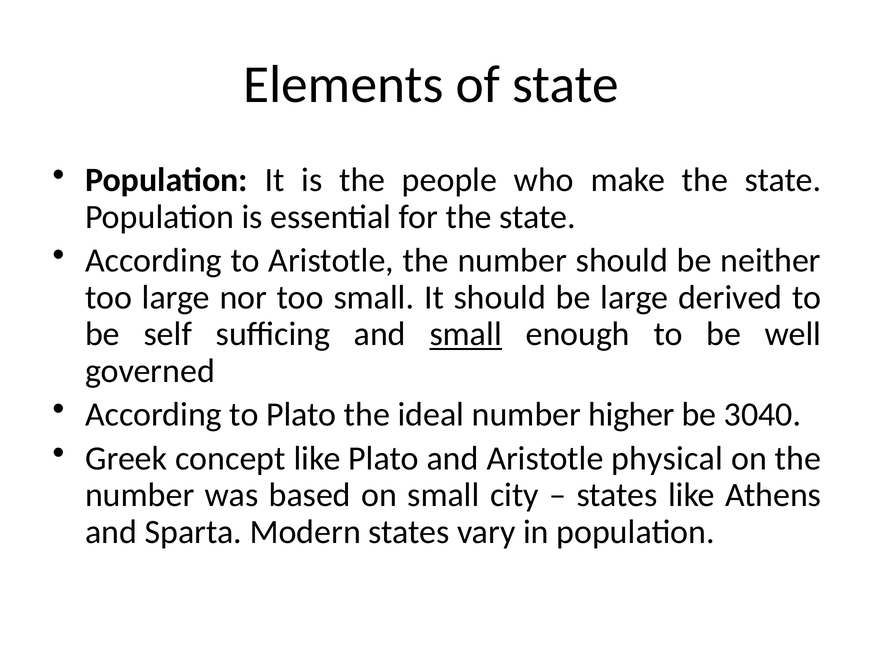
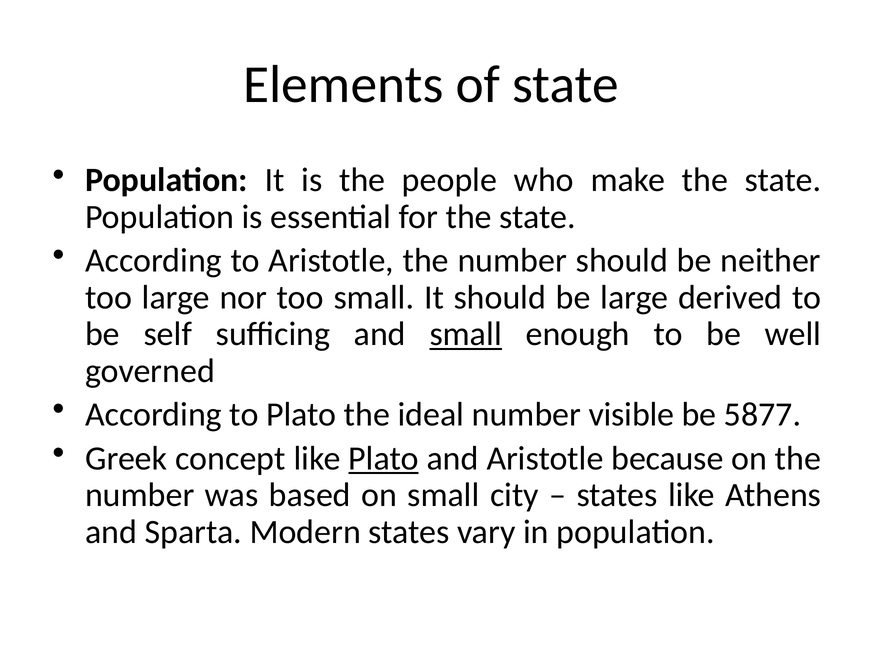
higher: higher -> visible
3040: 3040 -> 5877
Plato at (384, 458) underline: none -> present
physical: physical -> because
